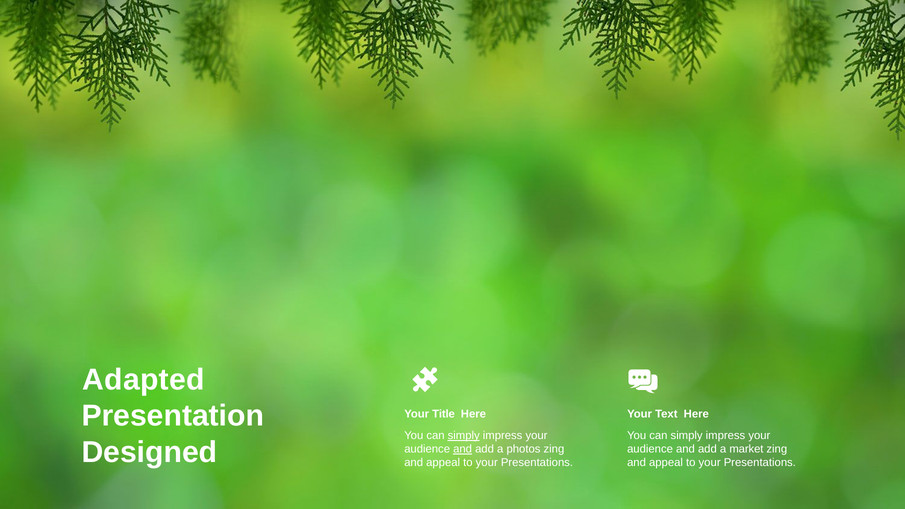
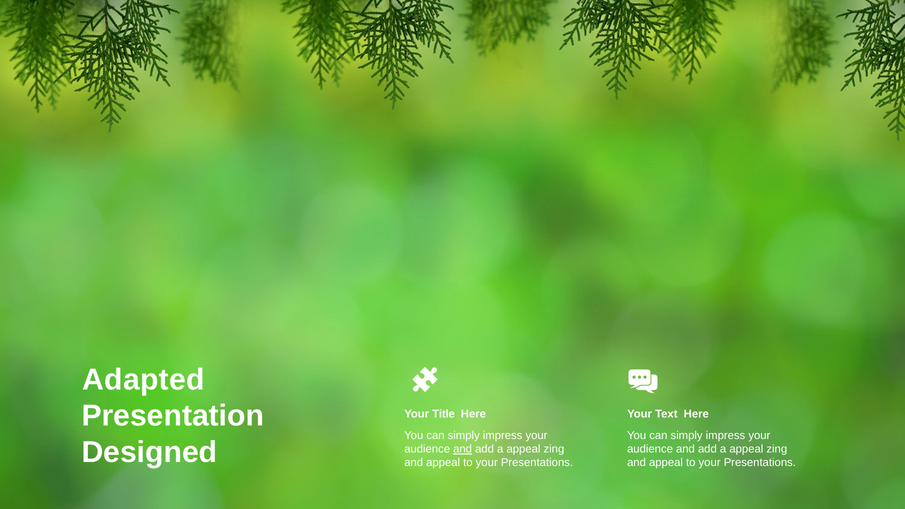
simply at (464, 436) underline: present -> none
photos at (523, 449): photos -> appeal
market at (746, 449): market -> appeal
